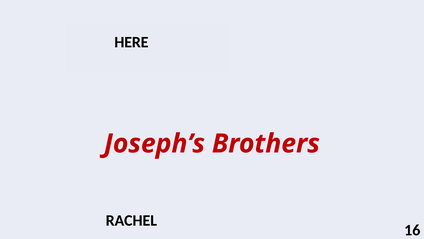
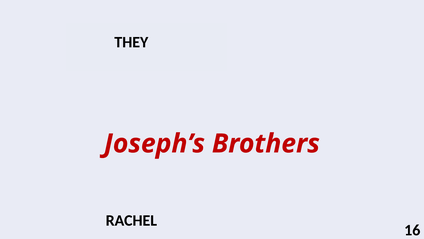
HERE: HERE -> THEY
